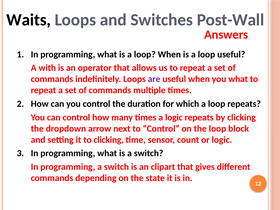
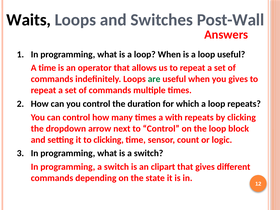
A with: with -> time
are colour: purple -> green
you what: what -> gives
a logic: logic -> with
